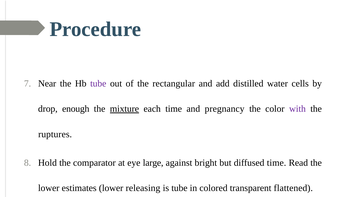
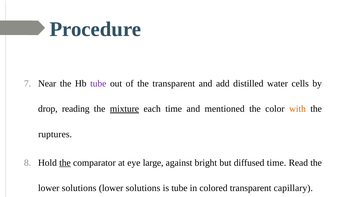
the rectangular: rectangular -> transparent
enough: enough -> reading
pregnancy: pregnancy -> mentioned
with colour: purple -> orange
the at (65, 162) underline: none -> present
estimates at (79, 188): estimates -> solutions
releasing at (143, 188): releasing -> solutions
flattened: flattened -> capillary
